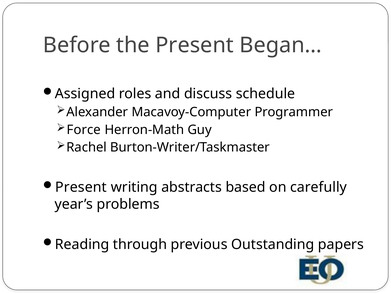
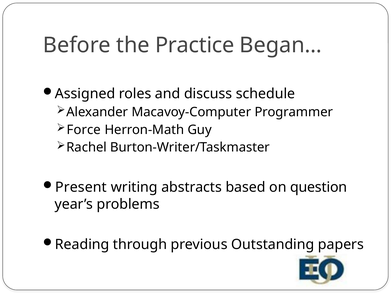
the Present: Present -> Practice
carefully: carefully -> question
